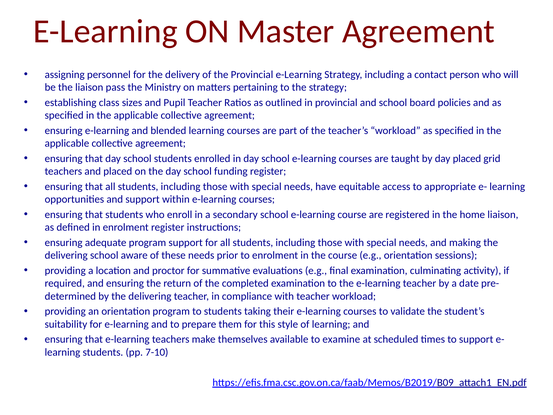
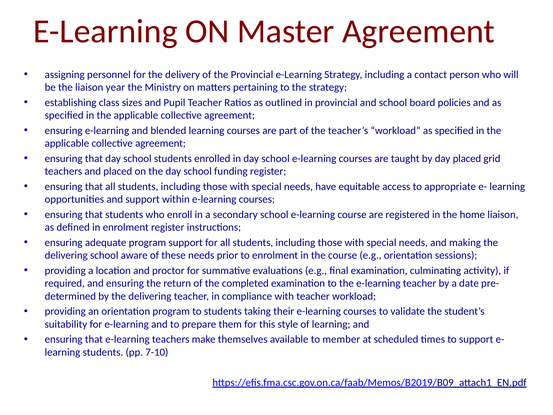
pass: pass -> year
examine: examine -> member
